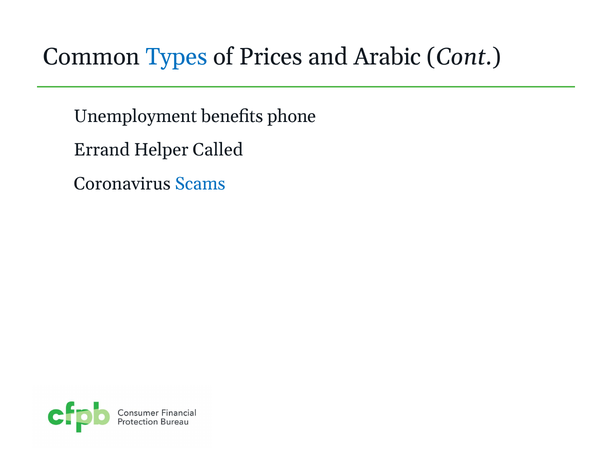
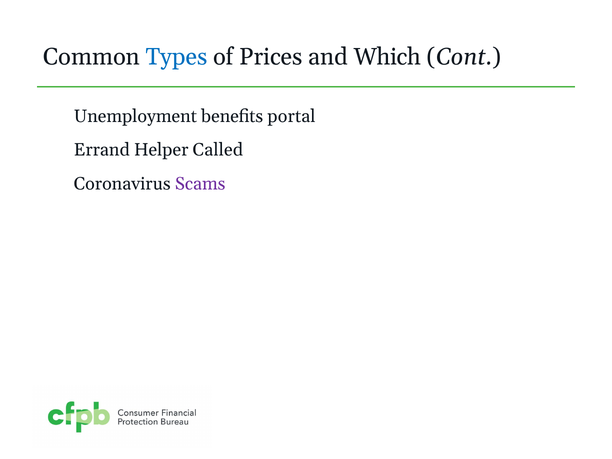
Arabic: Arabic -> Which
phone: phone -> portal
Scams colour: blue -> purple
